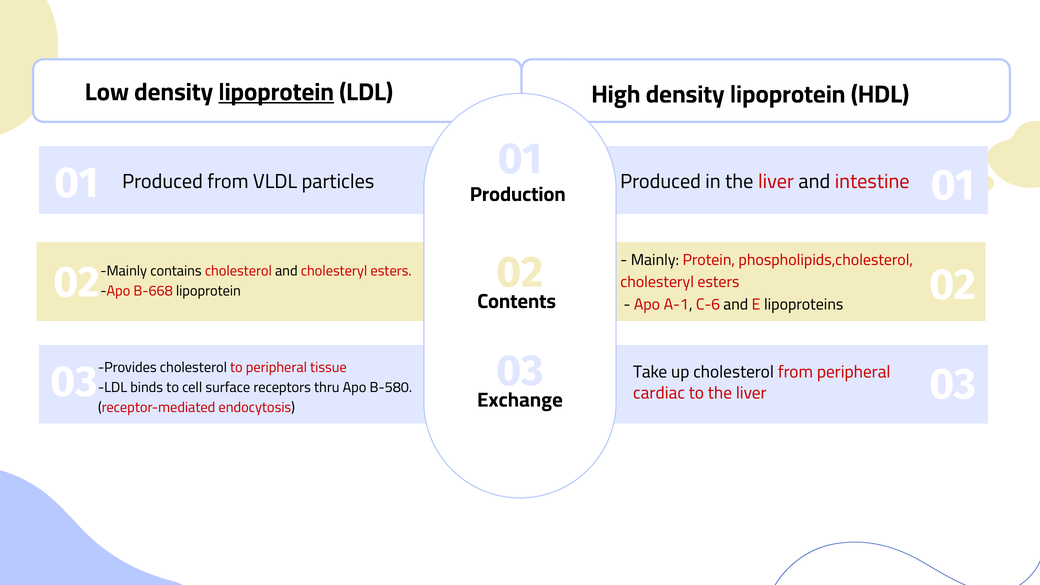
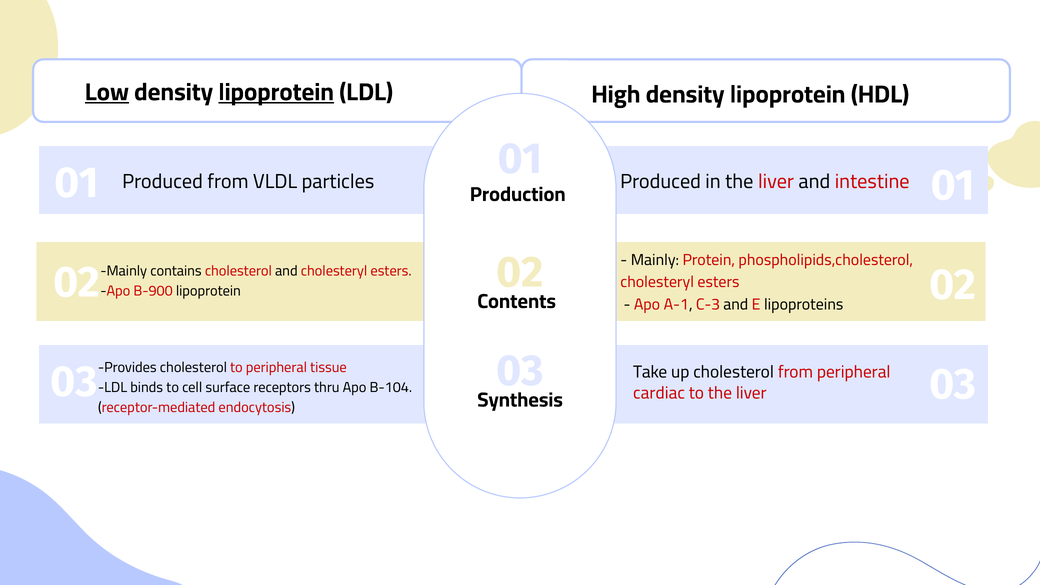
Low underline: none -> present
B-668: B-668 -> B-900
C-6: C-6 -> C-3
B-580: B-580 -> B-104
Exchange: Exchange -> Synthesis
